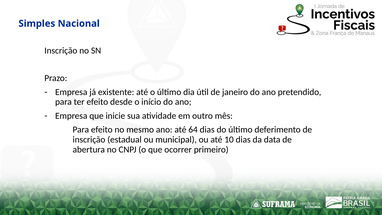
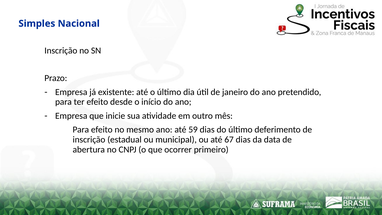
64: 64 -> 59
10: 10 -> 67
